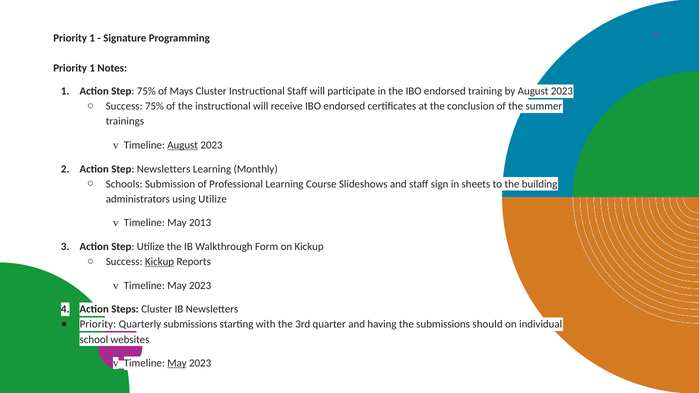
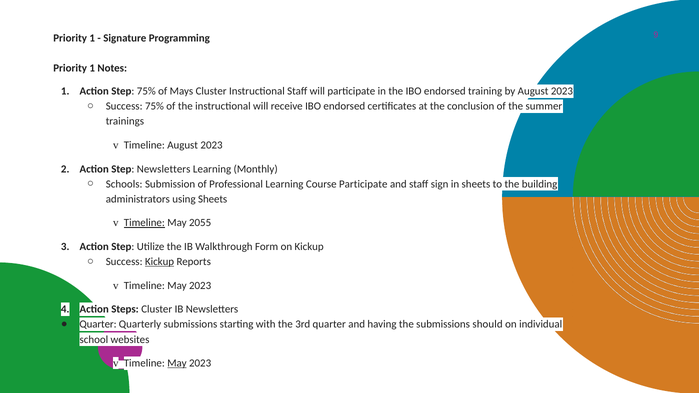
August at (183, 145) underline: present -> none
Course Slideshows: Slideshows -> Participate
using Utilize: Utilize -> Sheets
Timeline at (144, 223) underline: none -> present
2013: 2013 -> 2055
Priority at (98, 325): Priority -> Quarter
